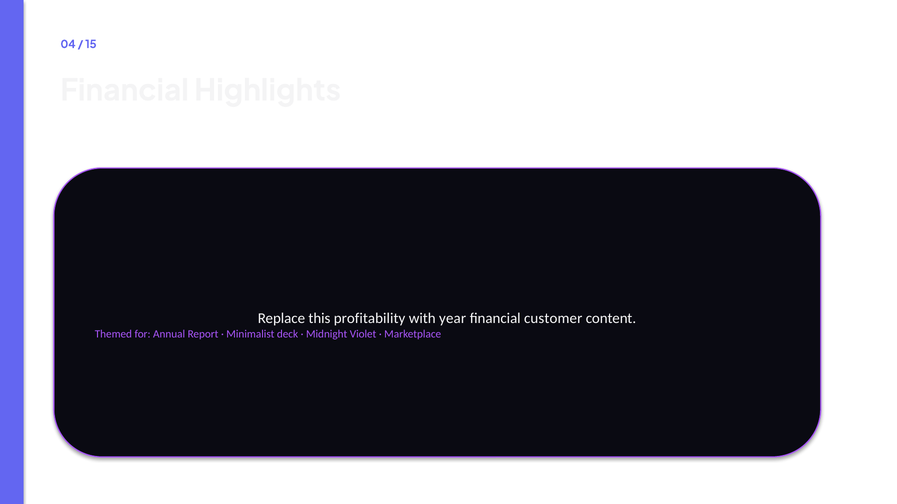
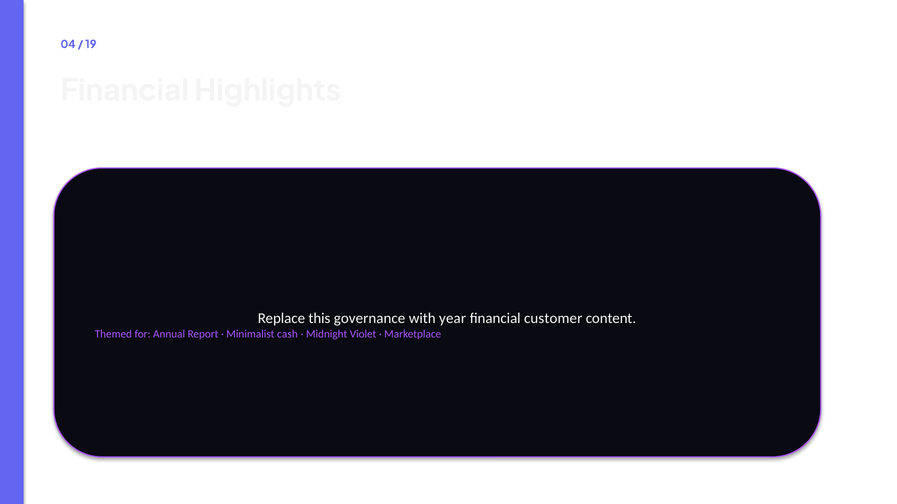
15: 15 -> 19
profitability: profitability -> governance
deck: deck -> cash
